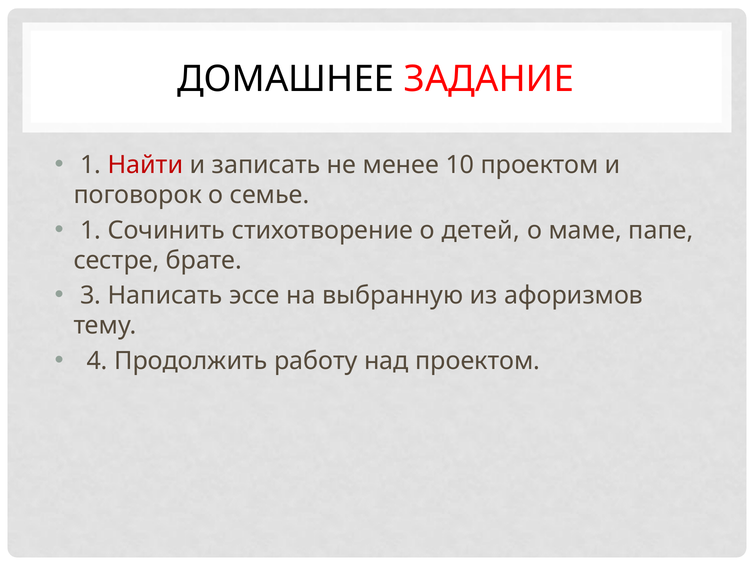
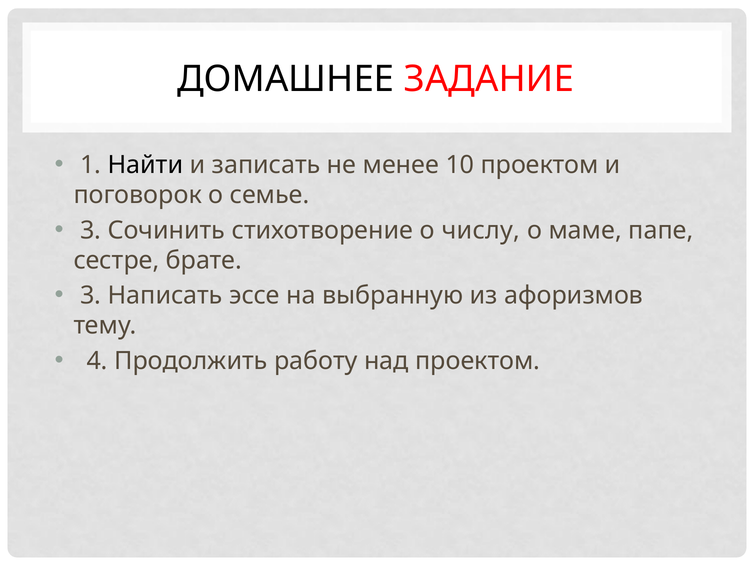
Найти colour: red -> black
1 at (91, 230): 1 -> 3
детей: детей -> числу
